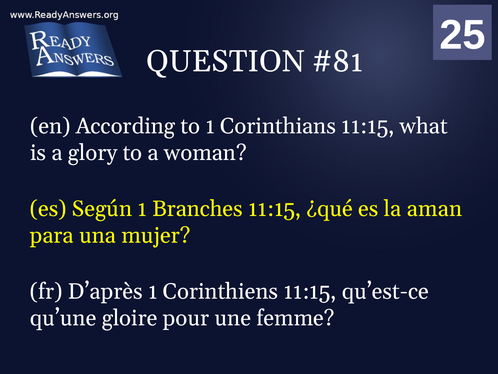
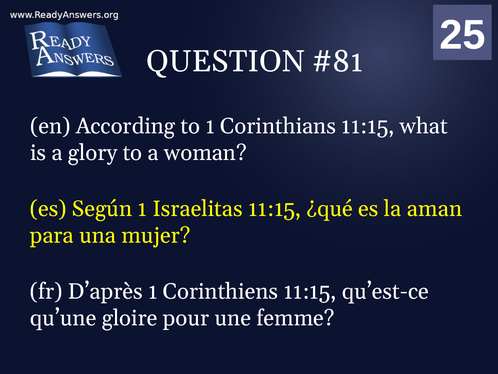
Branches: Branches -> Israelitas
